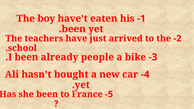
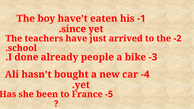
been at (74, 29): been -> since
I been: been -> done
